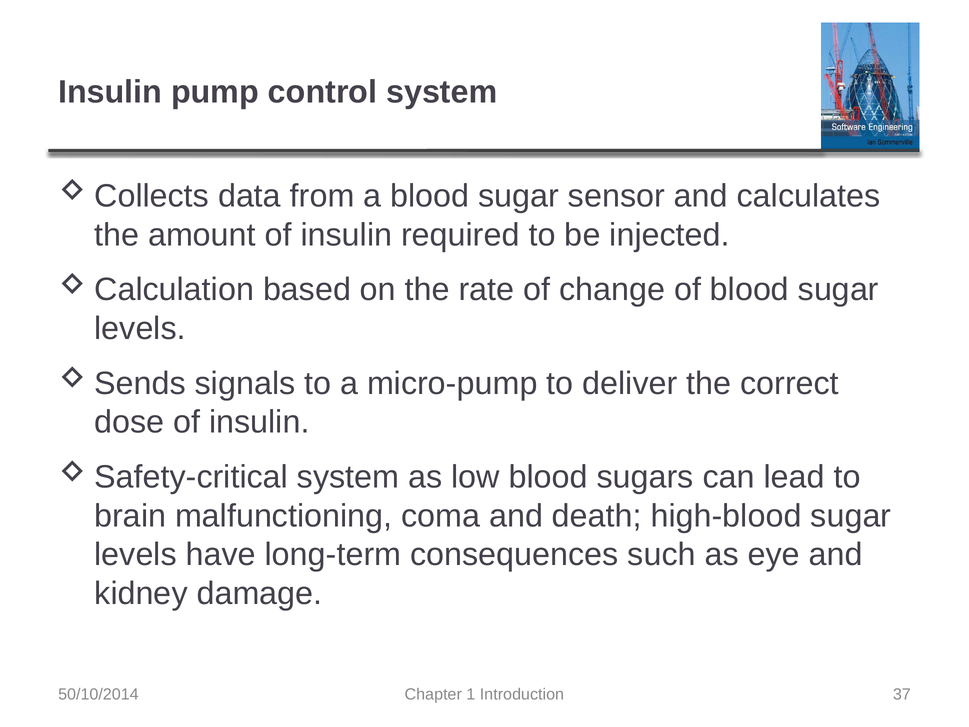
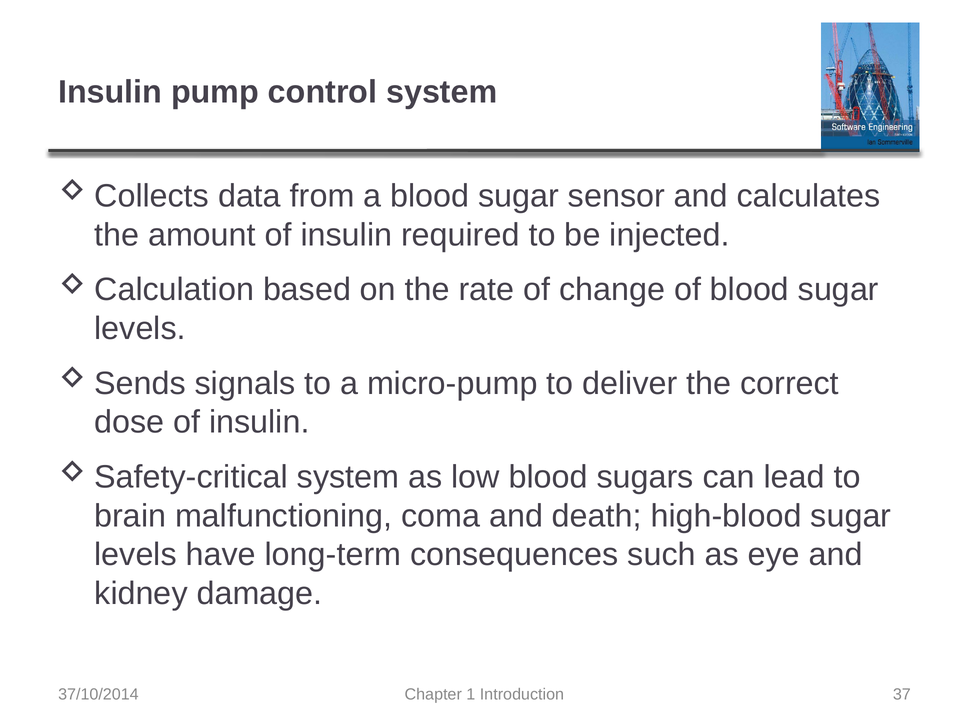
50/10/2014: 50/10/2014 -> 37/10/2014
